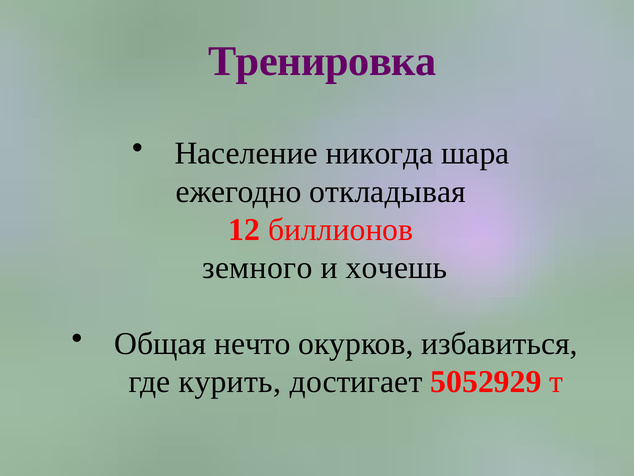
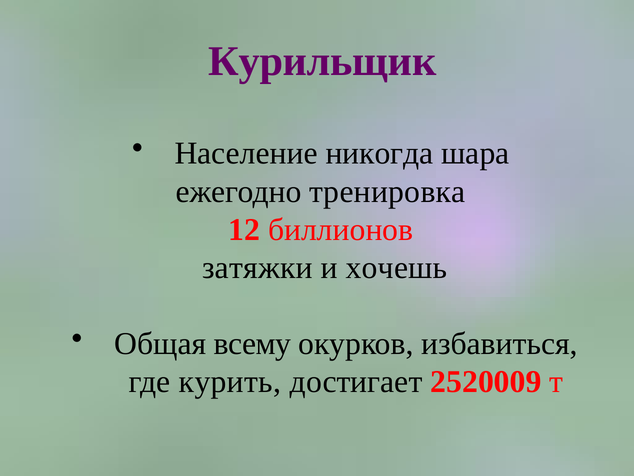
Тренировка: Тренировка -> Курильщик
откладывая: откладывая -> тренировка
земного: земного -> затяжки
нечто: нечто -> всему
5052929: 5052929 -> 2520009
